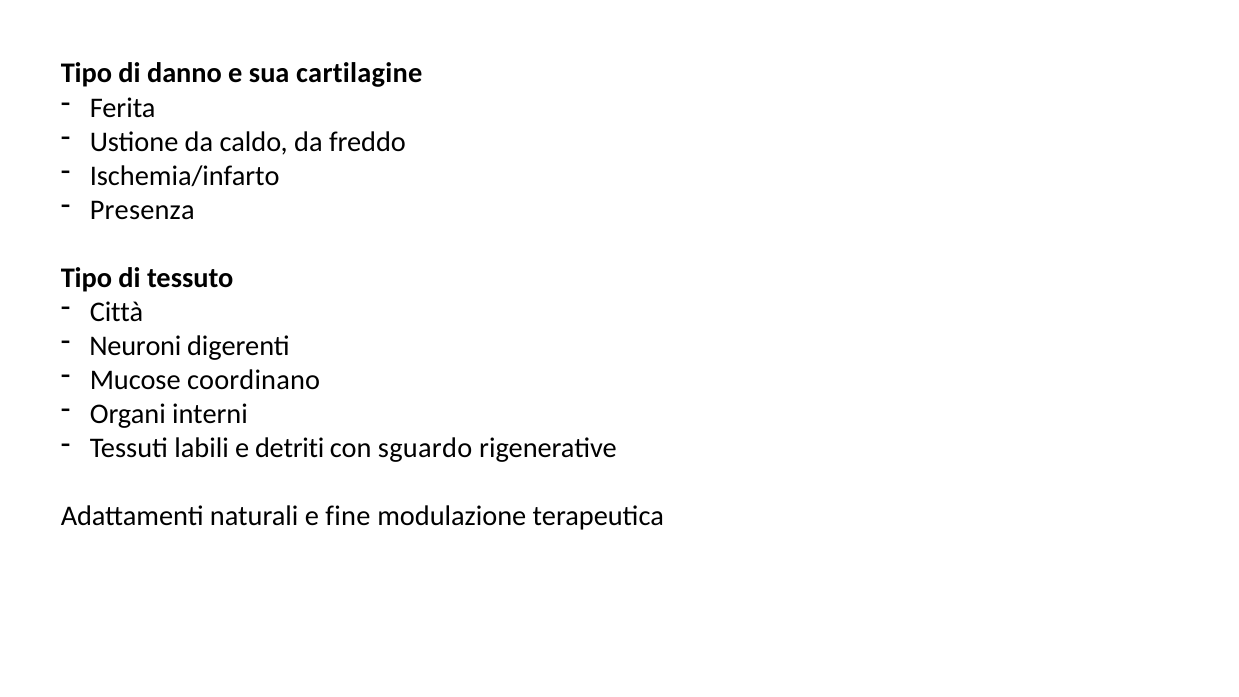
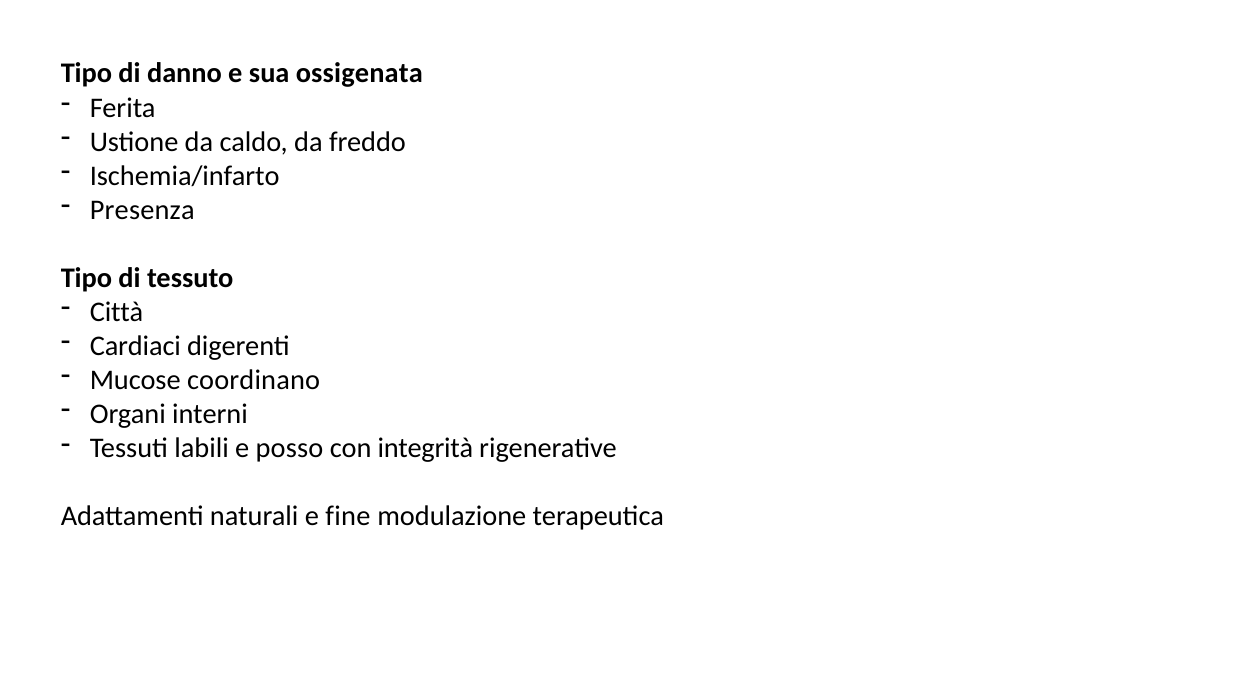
cartilagine: cartilagine -> ossigenata
Neuroni: Neuroni -> Cardiaci
detriti: detriti -> posso
sguardo: sguardo -> integrità
